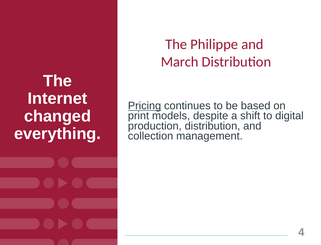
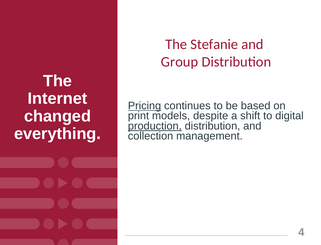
Philippe: Philippe -> Stefanie
March: March -> Group
production underline: none -> present
